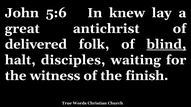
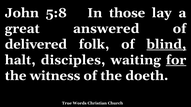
5:6: 5:6 -> 5:8
knew: knew -> those
antichrist: antichrist -> answered
for underline: none -> present
finish: finish -> doeth
